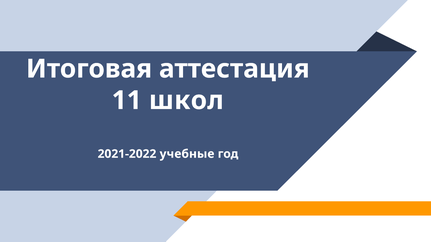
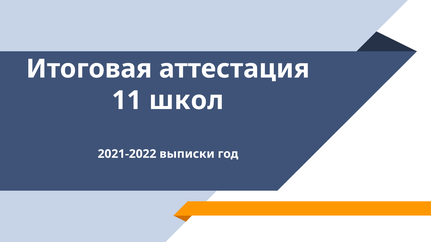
учебные: учебные -> выписки
